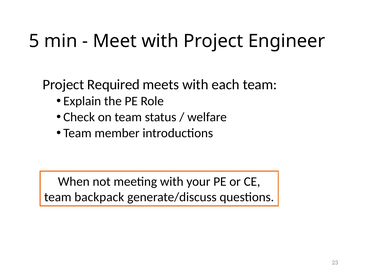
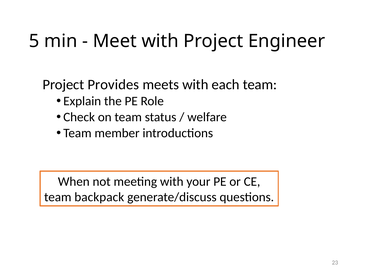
Required: Required -> Provides
